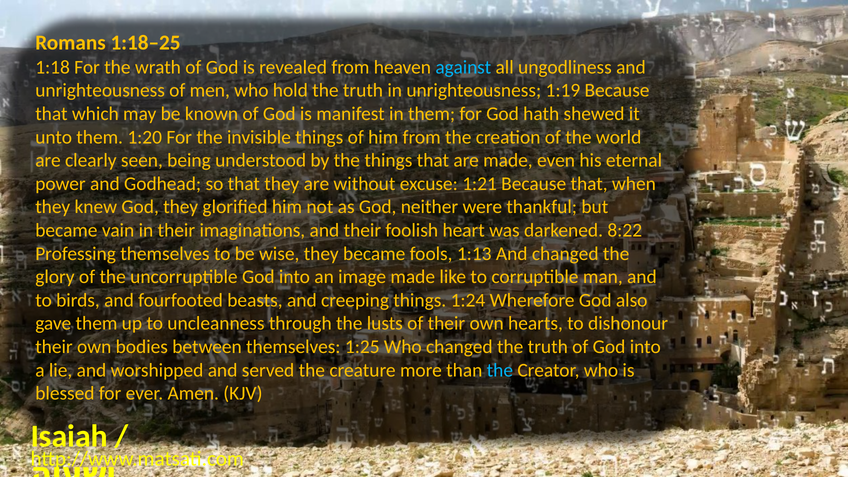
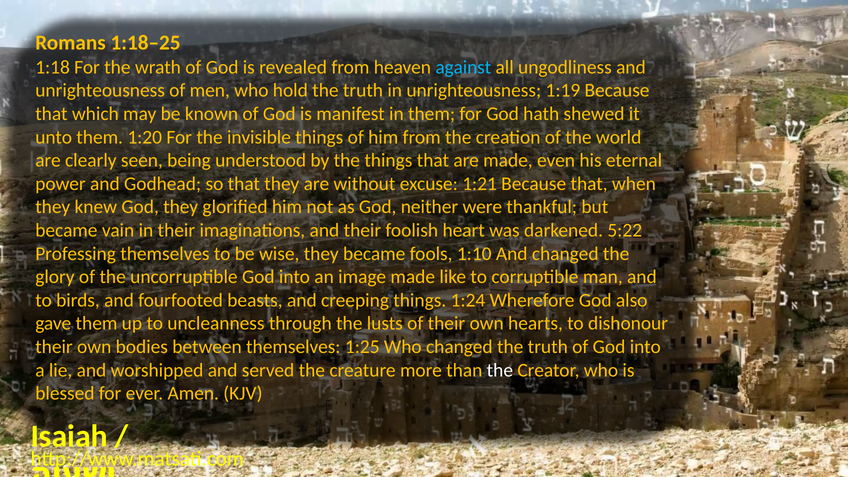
8:22: 8:22 -> 5:22
1:13: 1:13 -> 1:10
the at (500, 370) colour: light blue -> white
